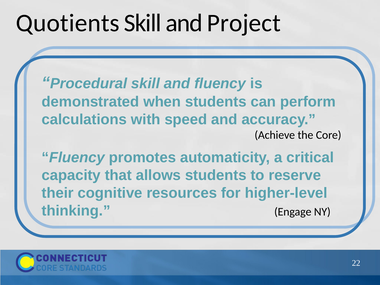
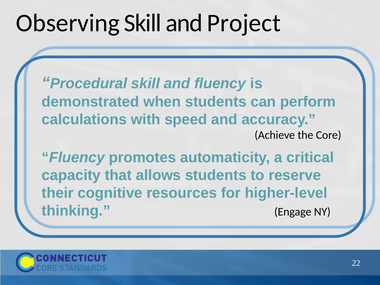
Quotients: Quotients -> Observing
